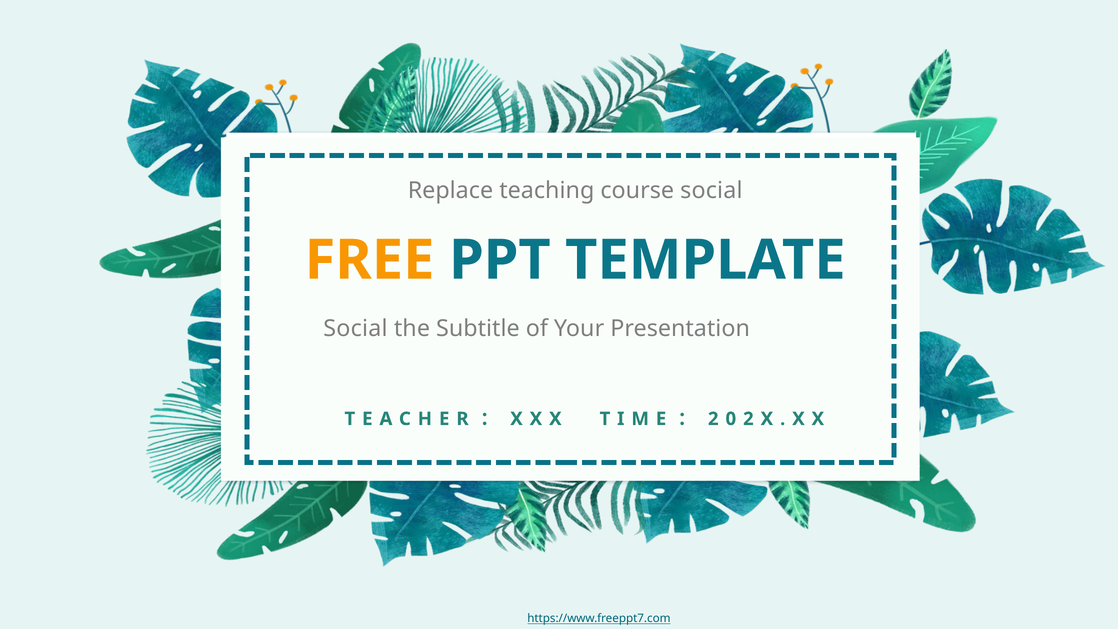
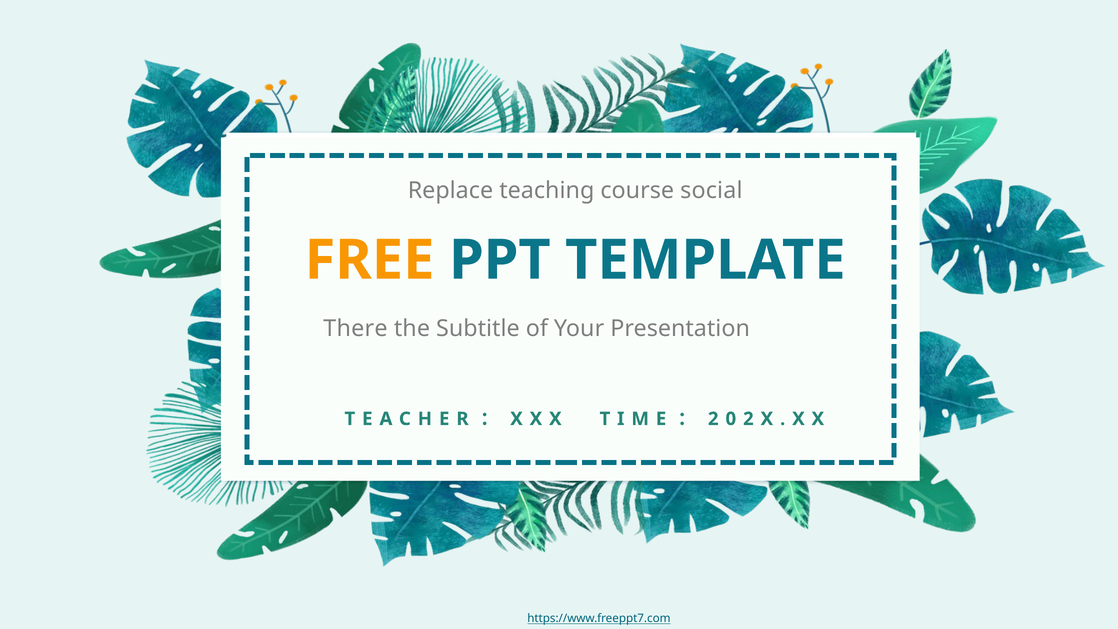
Social at (355, 328): Social -> There
